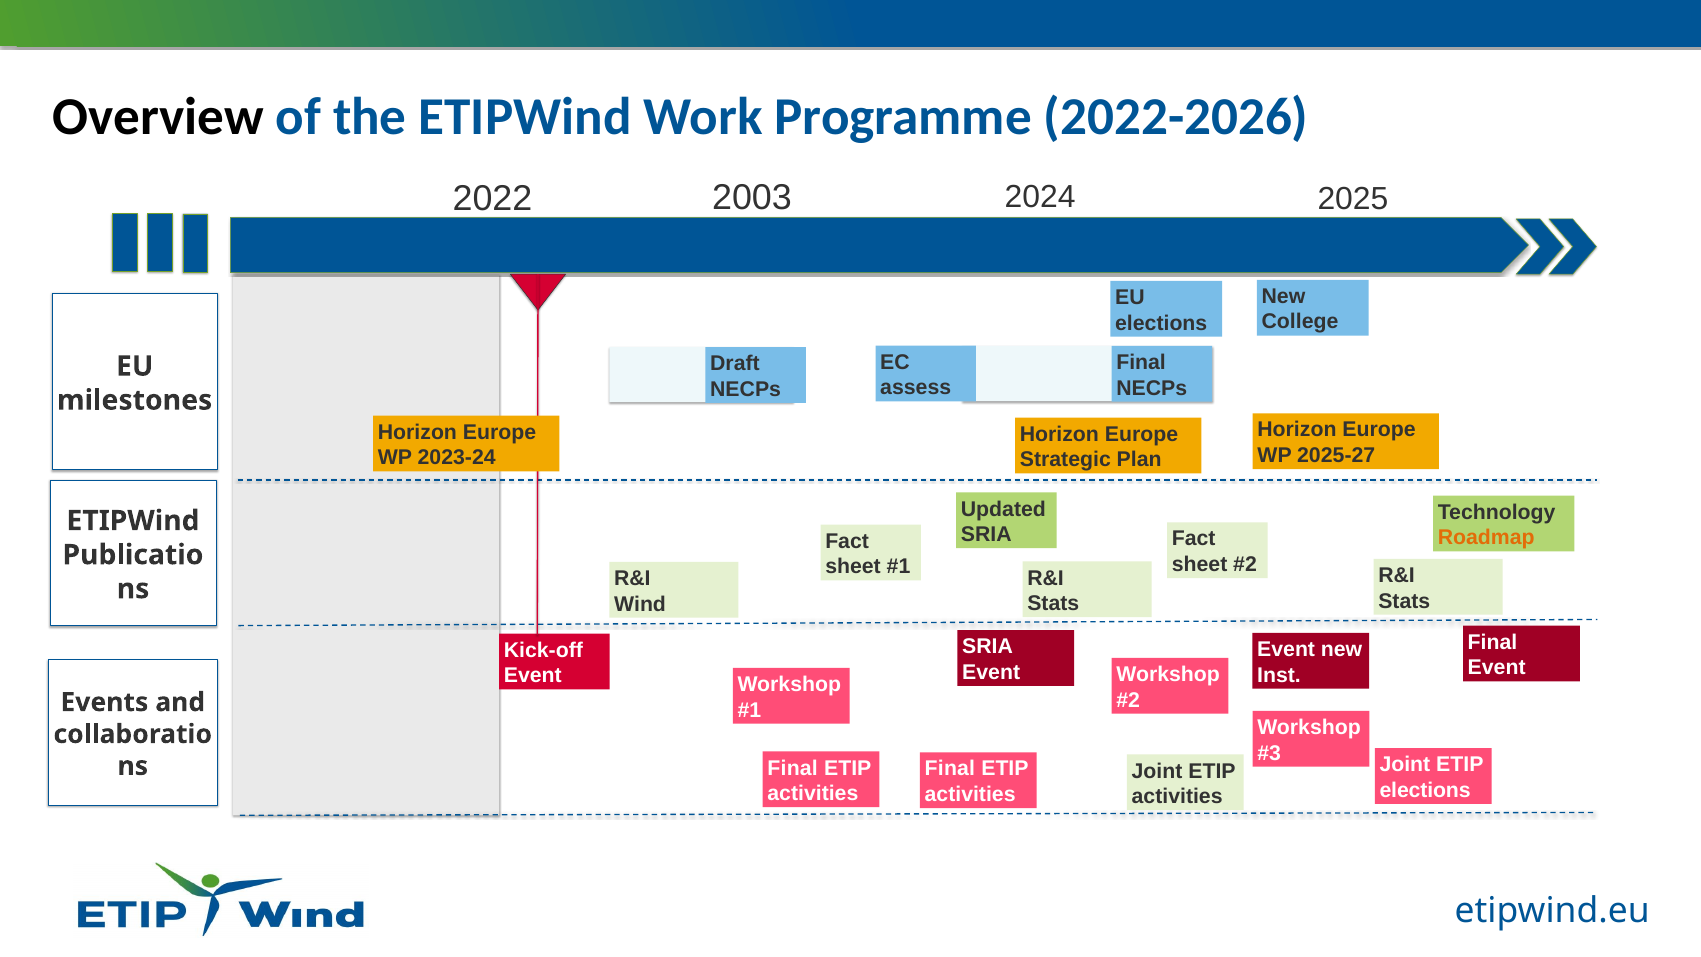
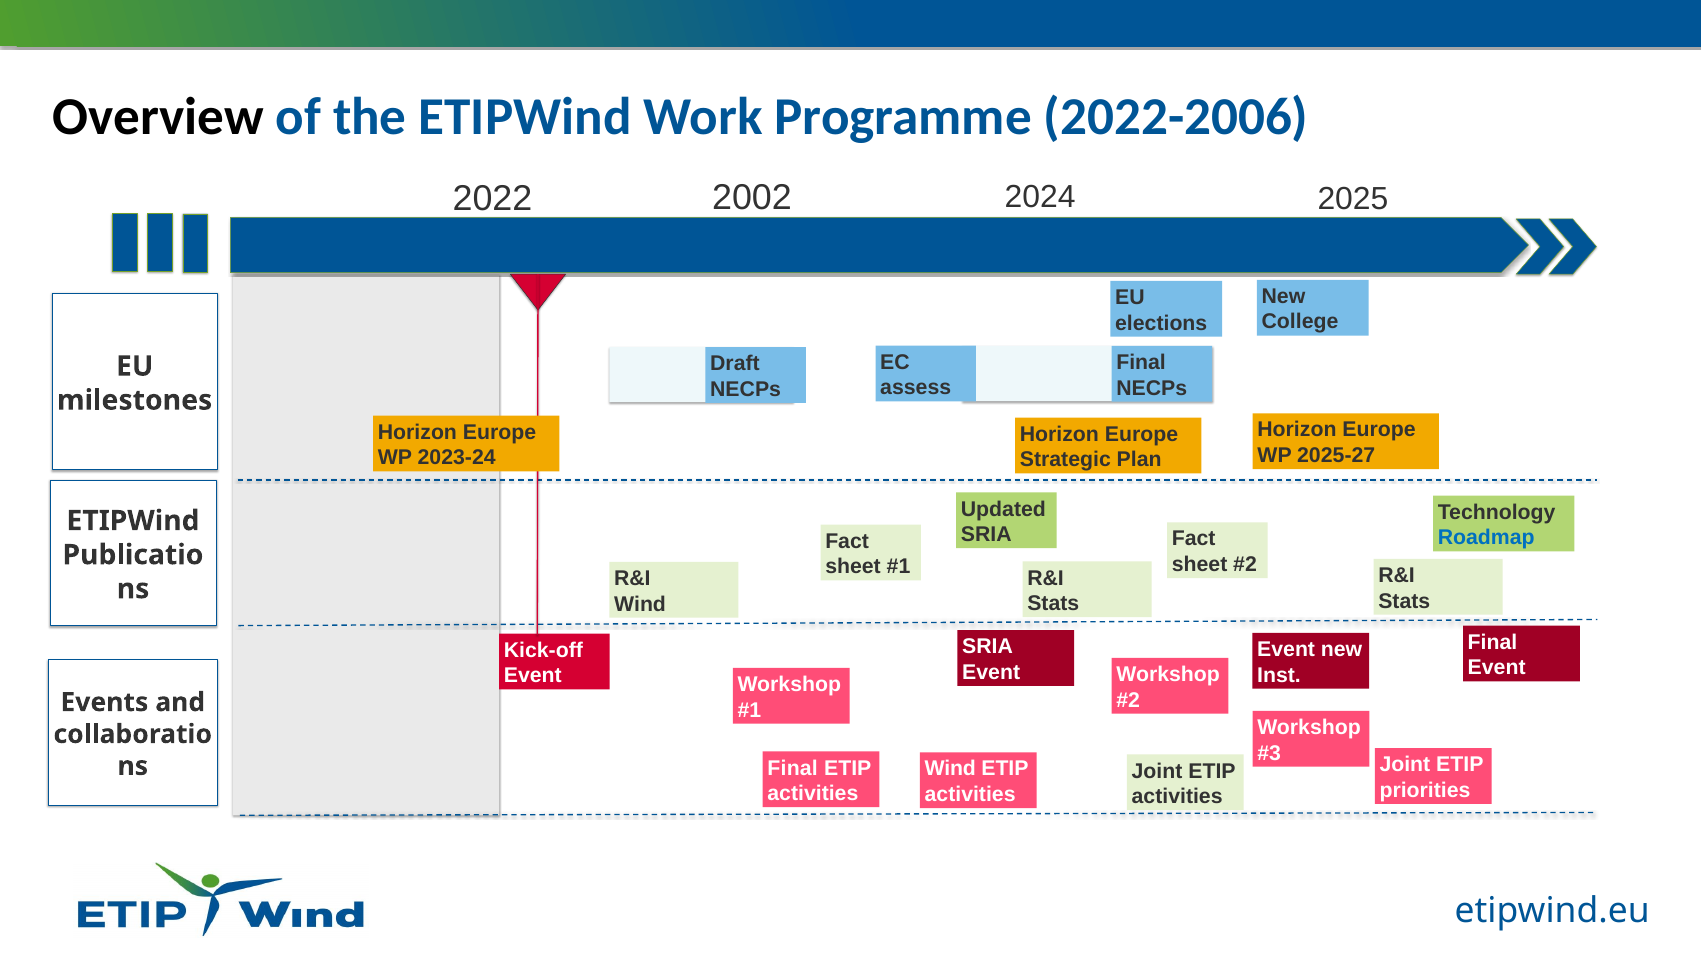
2022-2026: 2022-2026 -> 2022-2006
2003: 2003 -> 2002
Roadmap colour: orange -> blue
Final at (950, 769): Final -> Wind
elections at (1425, 790): elections -> priorities
